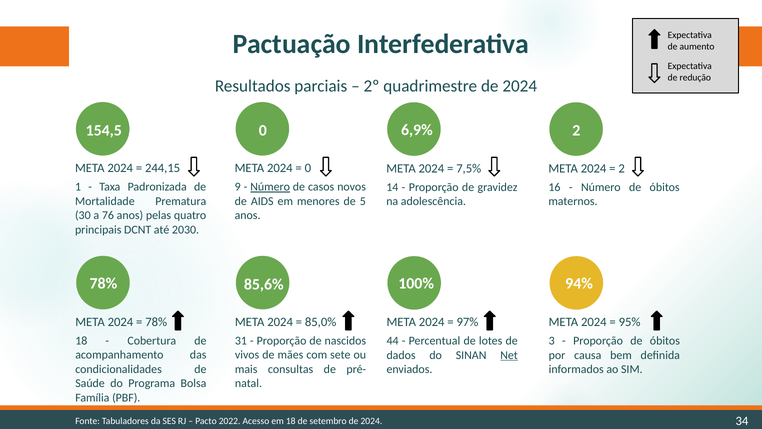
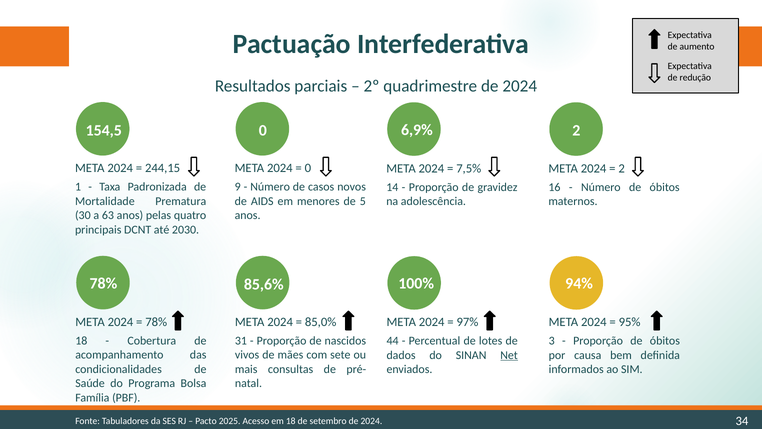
Número at (270, 187) underline: present -> none
76: 76 -> 63
2022: 2022 -> 2025
